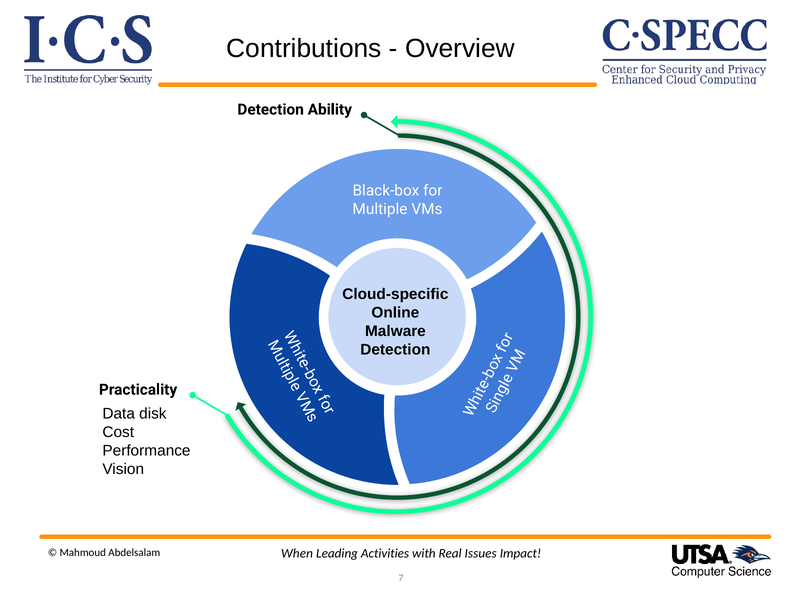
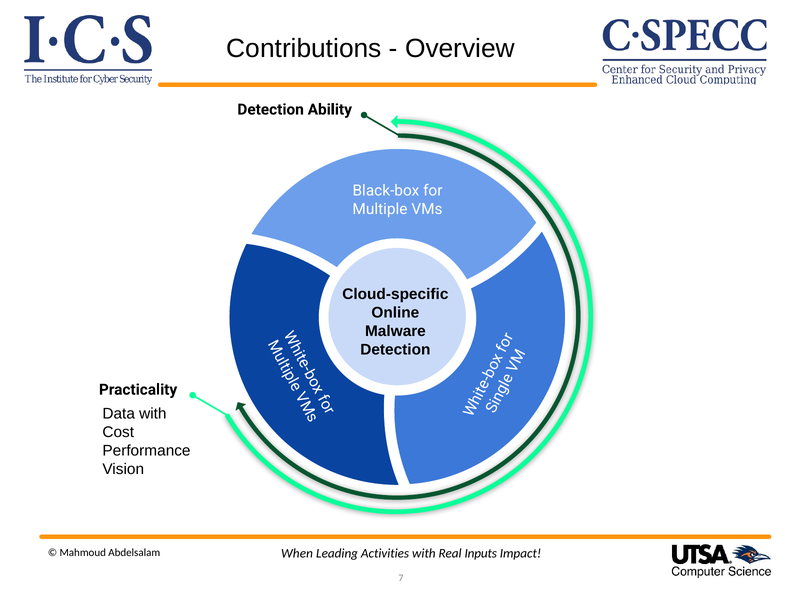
Data disk: disk -> with
Issues: Issues -> Inputs
